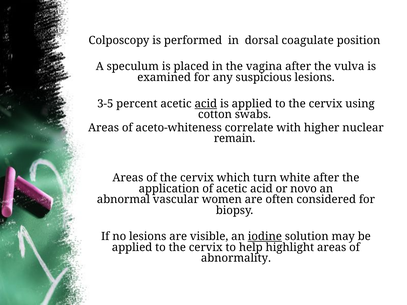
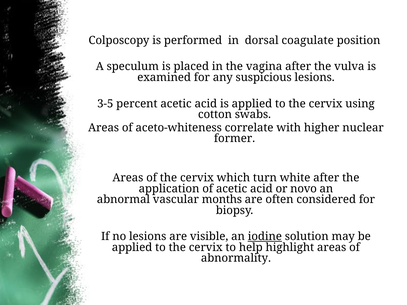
acid at (206, 104) underline: present -> none
remain: remain -> former
women: women -> months
